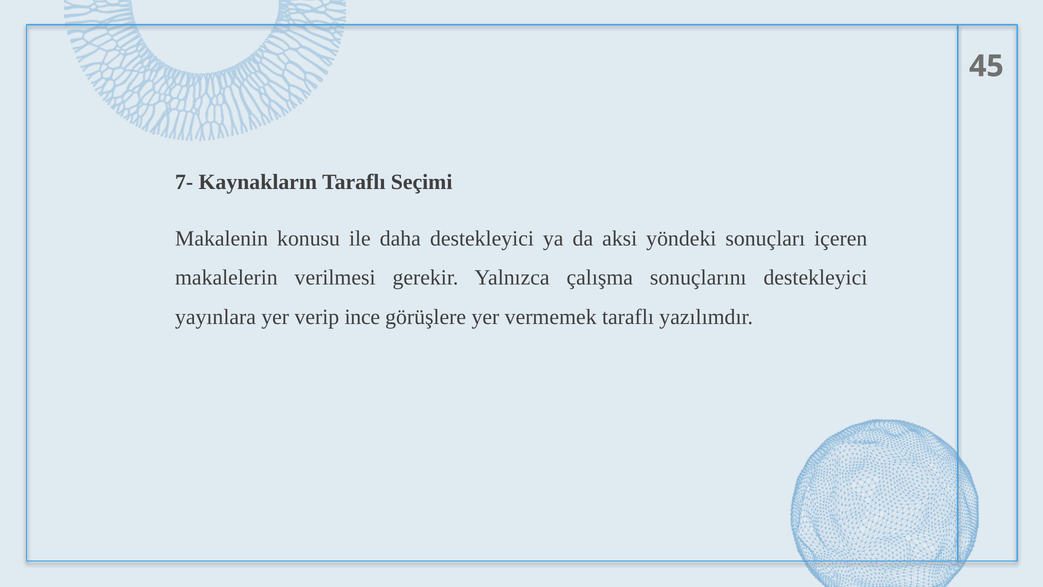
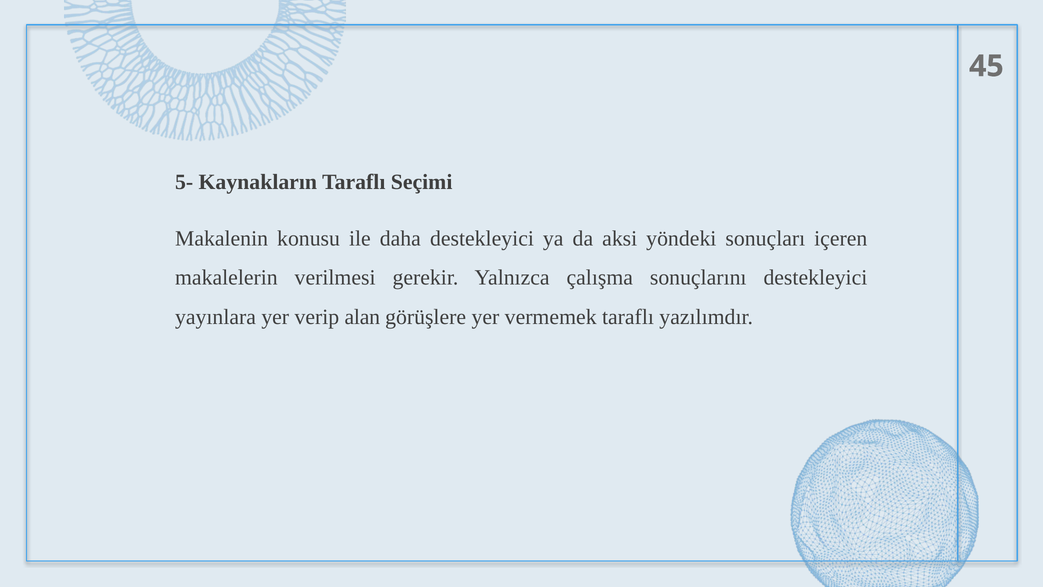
7-: 7- -> 5-
ince: ince -> alan
